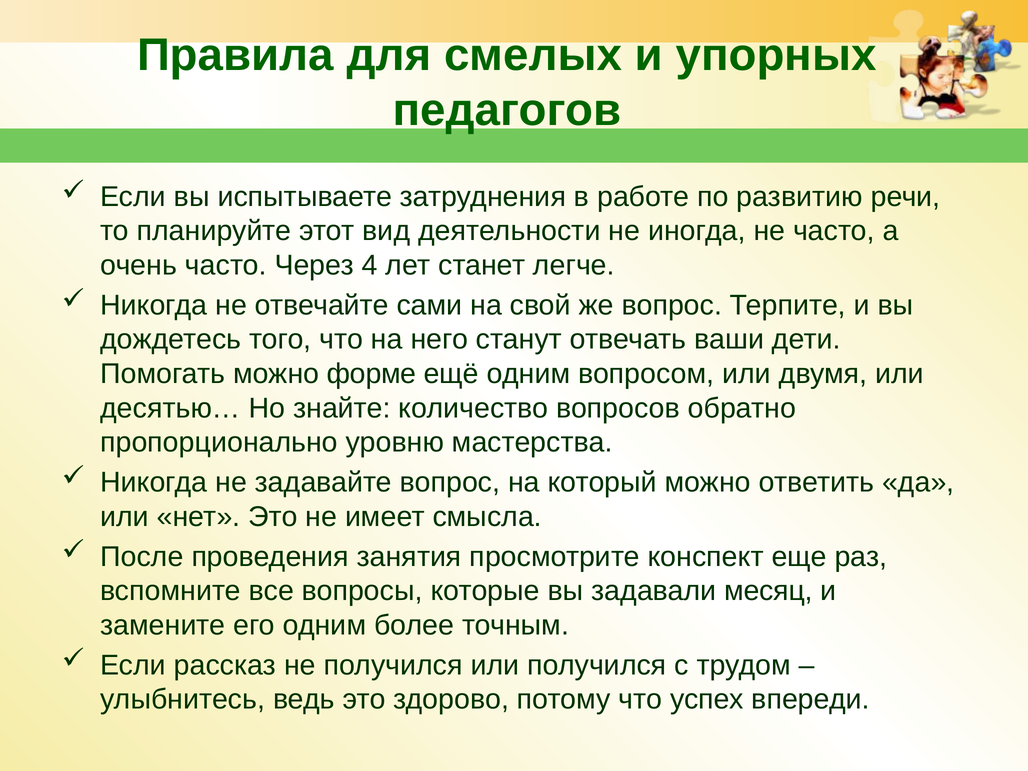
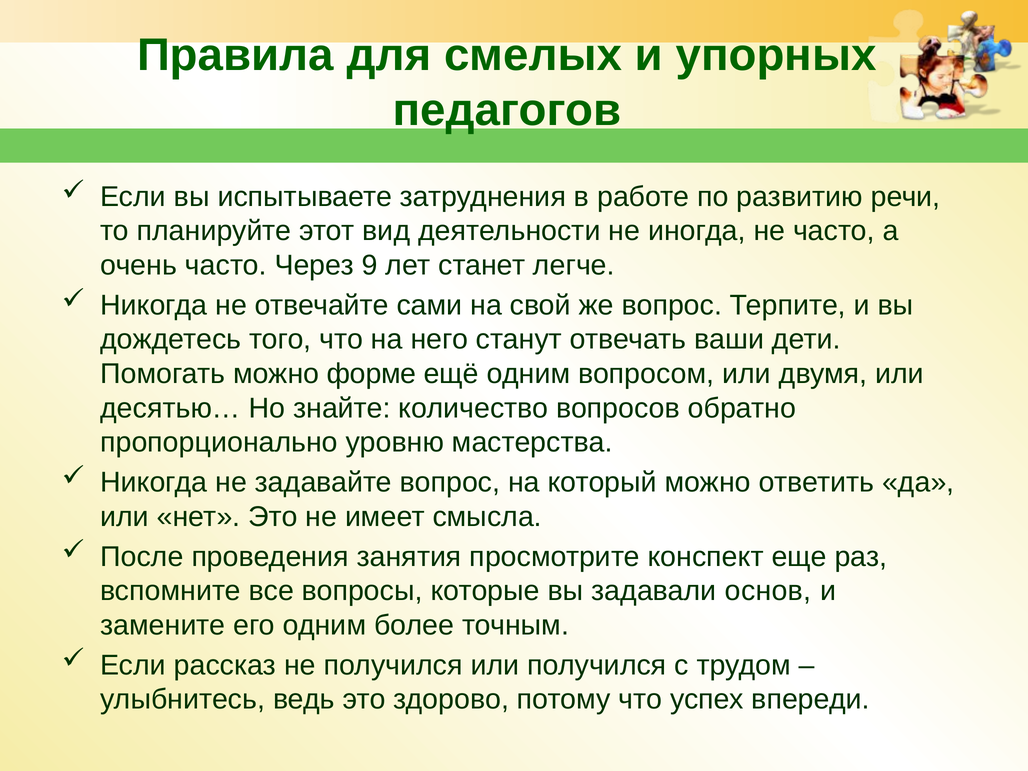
4: 4 -> 9
месяц: месяц -> основ
